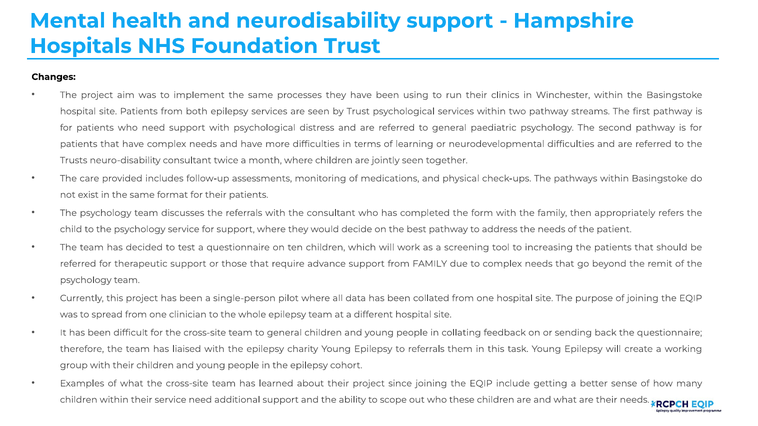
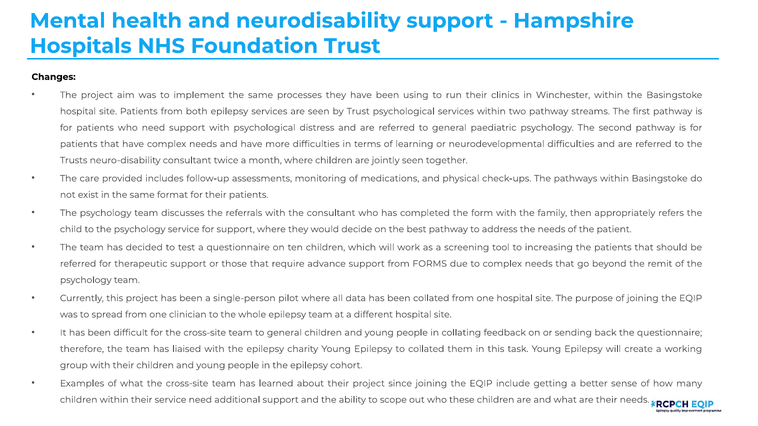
from FAMILY: FAMILY -> FORMS
to referrals: referrals -> collated
